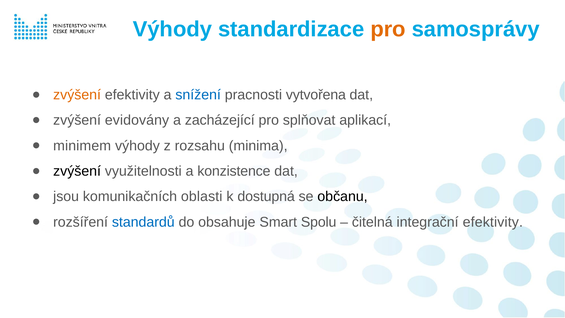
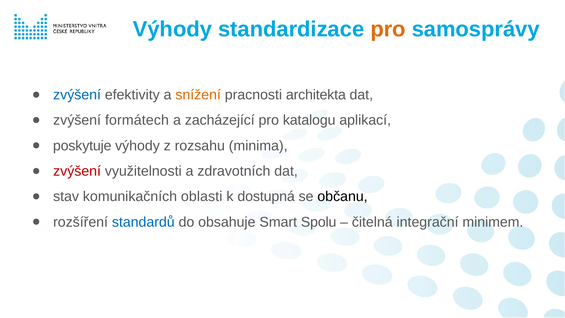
zvýšení at (77, 95) colour: orange -> blue
snížení colour: blue -> orange
vytvořena: vytvořena -> architekta
evidovány: evidovány -> formátech
splňovat: splňovat -> katalogu
minimem: minimem -> poskytuje
zvýšení at (77, 171) colour: black -> red
konzistence: konzistence -> zdravotních
jsou: jsou -> stav
integrační efektivity: efektivity -> minimem
